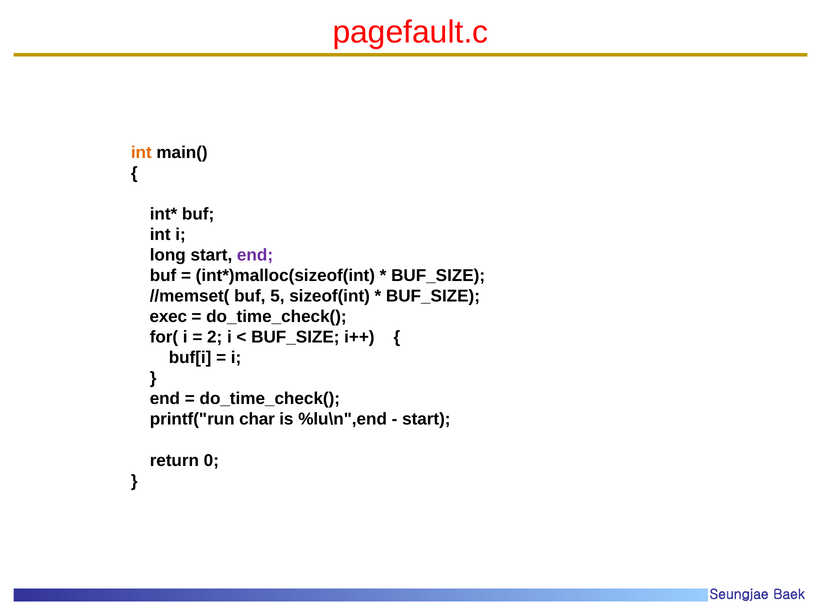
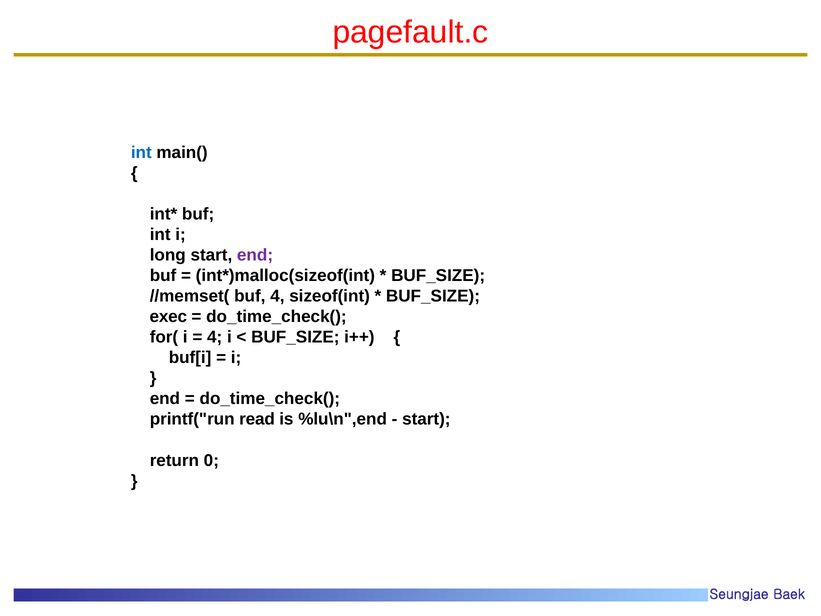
int at (141, 152) colour: orange -> blue
buf 5: 5 -> 4
2 at (215, 337): 2 -> 4
char: char -> read
